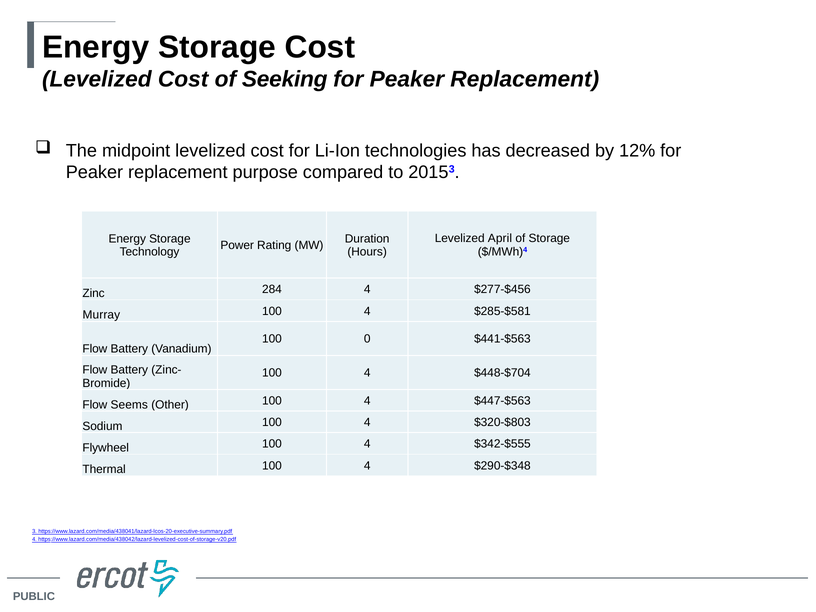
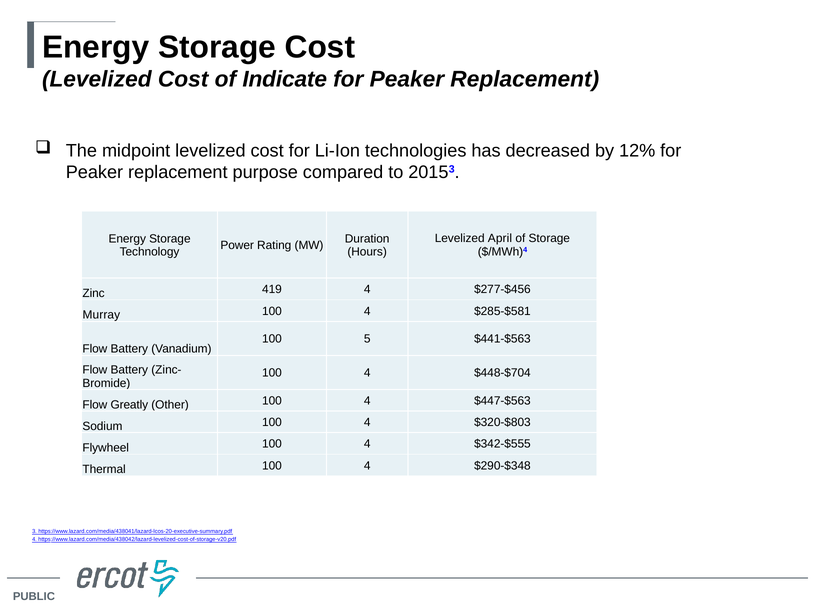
Seeking: Seeking -> Indicate
284: 284 -> 419
0: 0 -> 5
Seems: Seems -> Greatly
